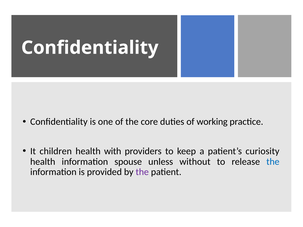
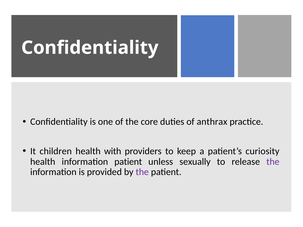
working: working -> anthrax
information spouse: spouse -> patient
without: without -> sexually
the at (273, 162) colour: blue -> purple
